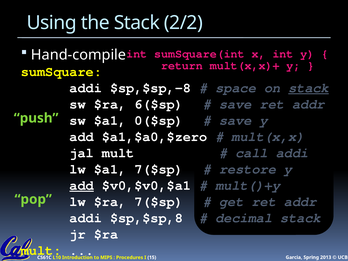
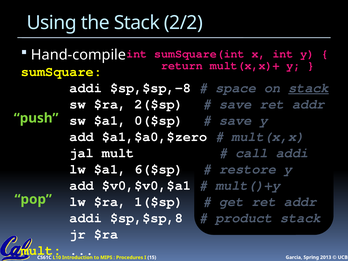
6($sp: 6($sp -> 2($sp
$a1 7($sp: 7($sp -> 6($sp
add at (82, 185) underline: present -> none
$ra 7($sp: 7($sp -> 1($sp
decimal: decimal -> product
